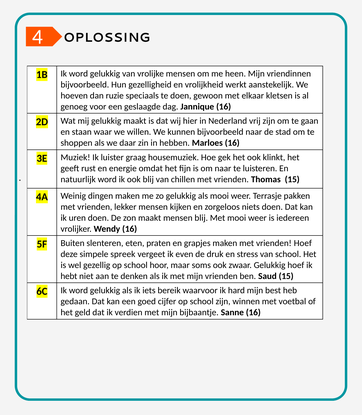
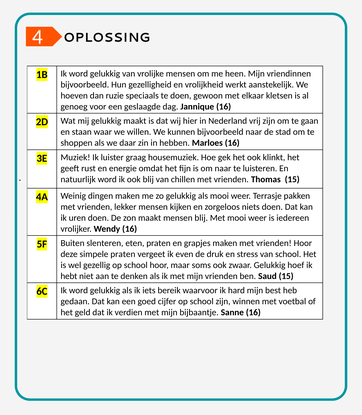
vrienden Hoef: Hoef -> Hoor
simpele spreek: spreek -> praten
